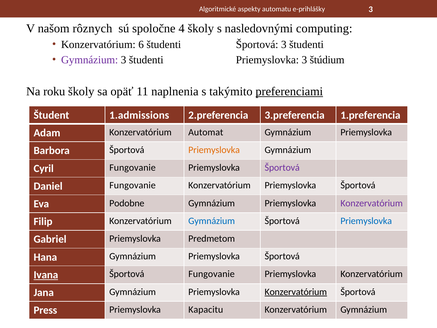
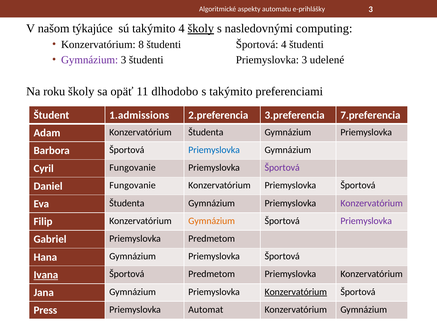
rôznych: rôznych -> týkajúce
sú spoločne: spoločne -> takýmito
školy at (201, 29) underline: none -> present
6: 6 -> 8
Športová 3: 3 -> 4
štúdium: štúdium -> udelené
naplnenia: naplnenia -> dlhodobo
preferenciami underline: present -> none
1.preferencia: 1.preferencia -> 7.preferencia
Konzervatórium Automat: Automat -> Študenta
Priemyslovka at (214, 150) colour: orange -> blue
Eva Podobne: Podobne -> Študenta
Gymnázium at (212, 221) colour: blue -> orange
Priemyslovka at (366, 221) colour: blue -> purple
Športová Fungovanie: Fungovanie -> Predmetom
Kapacitu: Kapacitu -> Automat
